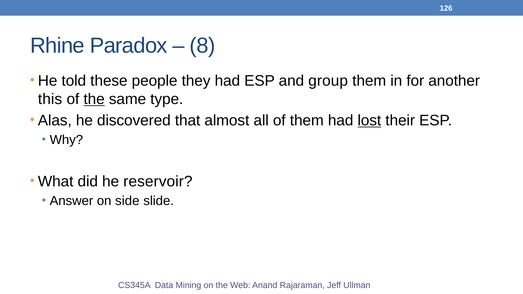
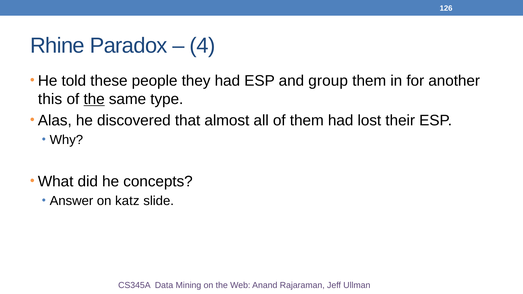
8: 8 -> 4
lost underline: present -> none
reservoir: reservoir -> concepts
side: side -> katz
